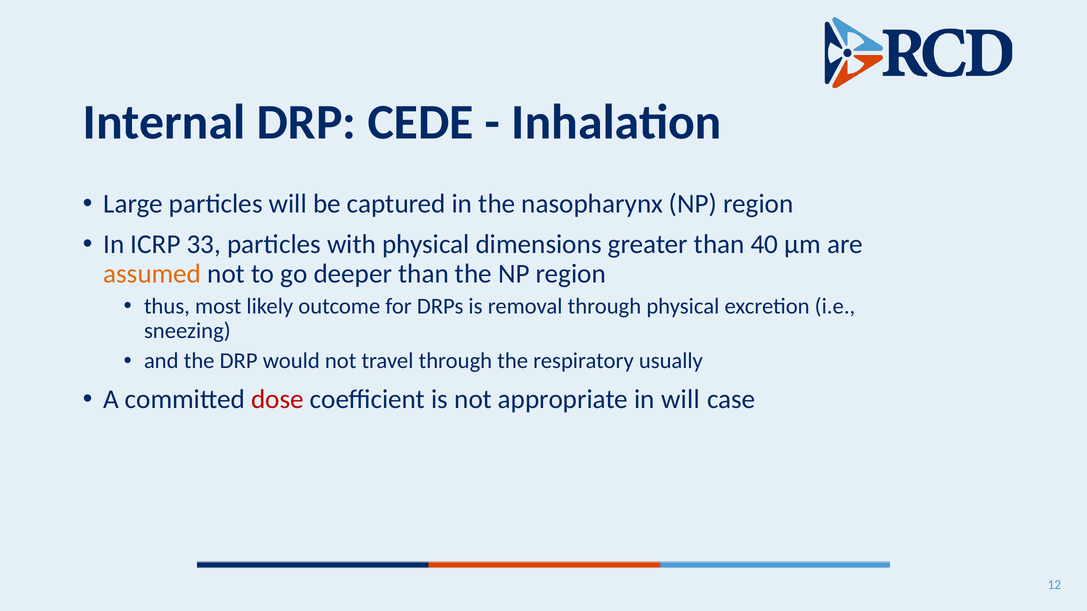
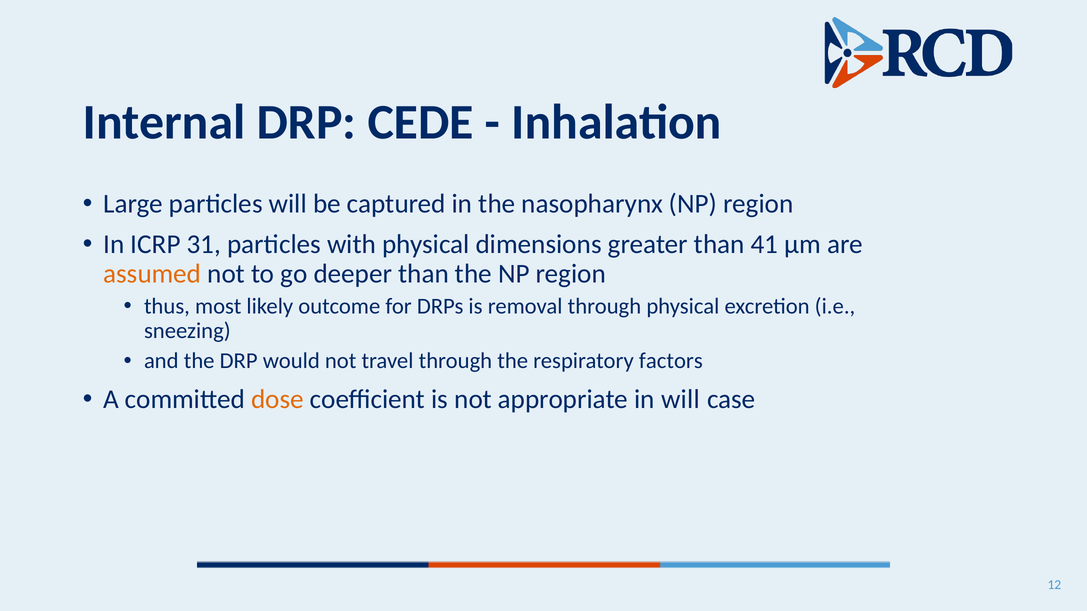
33: 33 -> 31
40: 40 -> 41
usually: usually -> factors
dose colour: red -> orange
